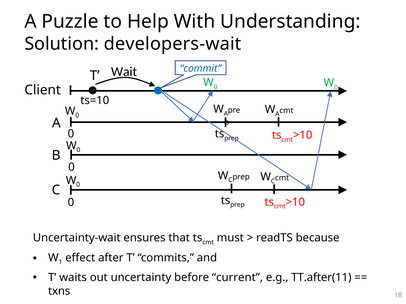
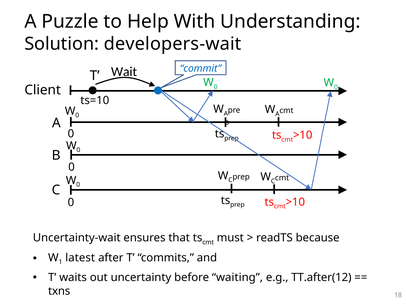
effect: effect -> latest
current: current -> waiting
TT.after(11: TT.after(11 -> TT.after(12
